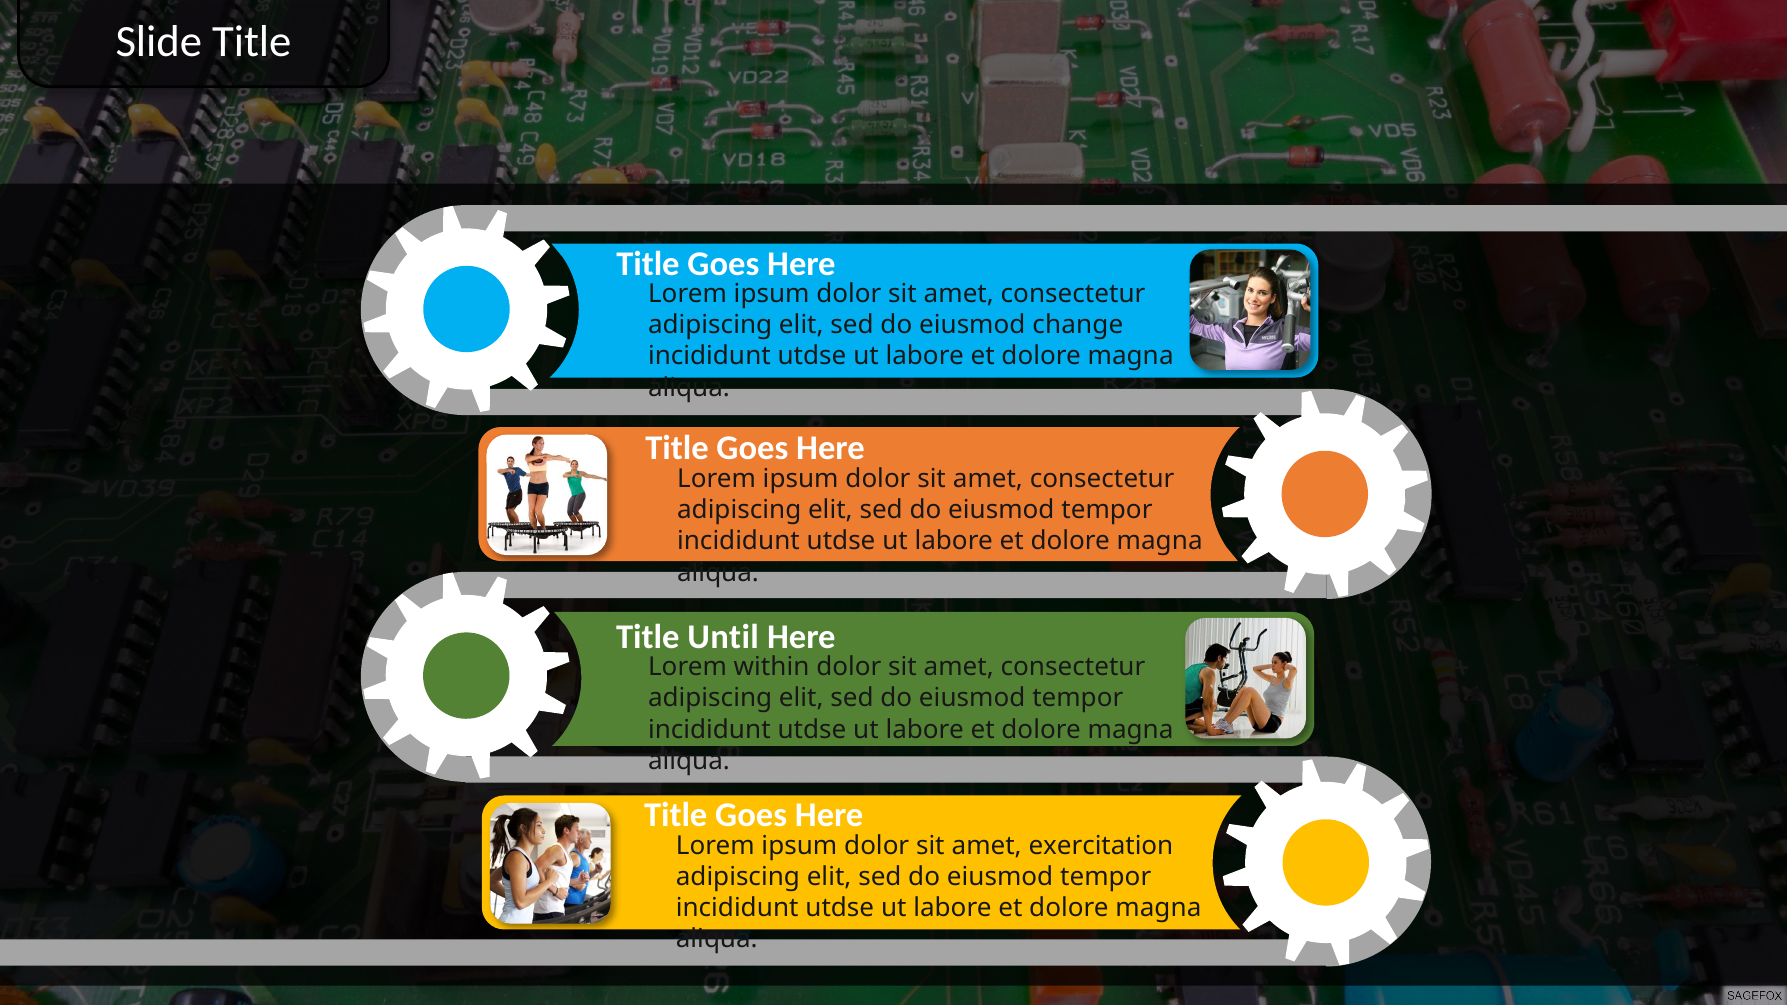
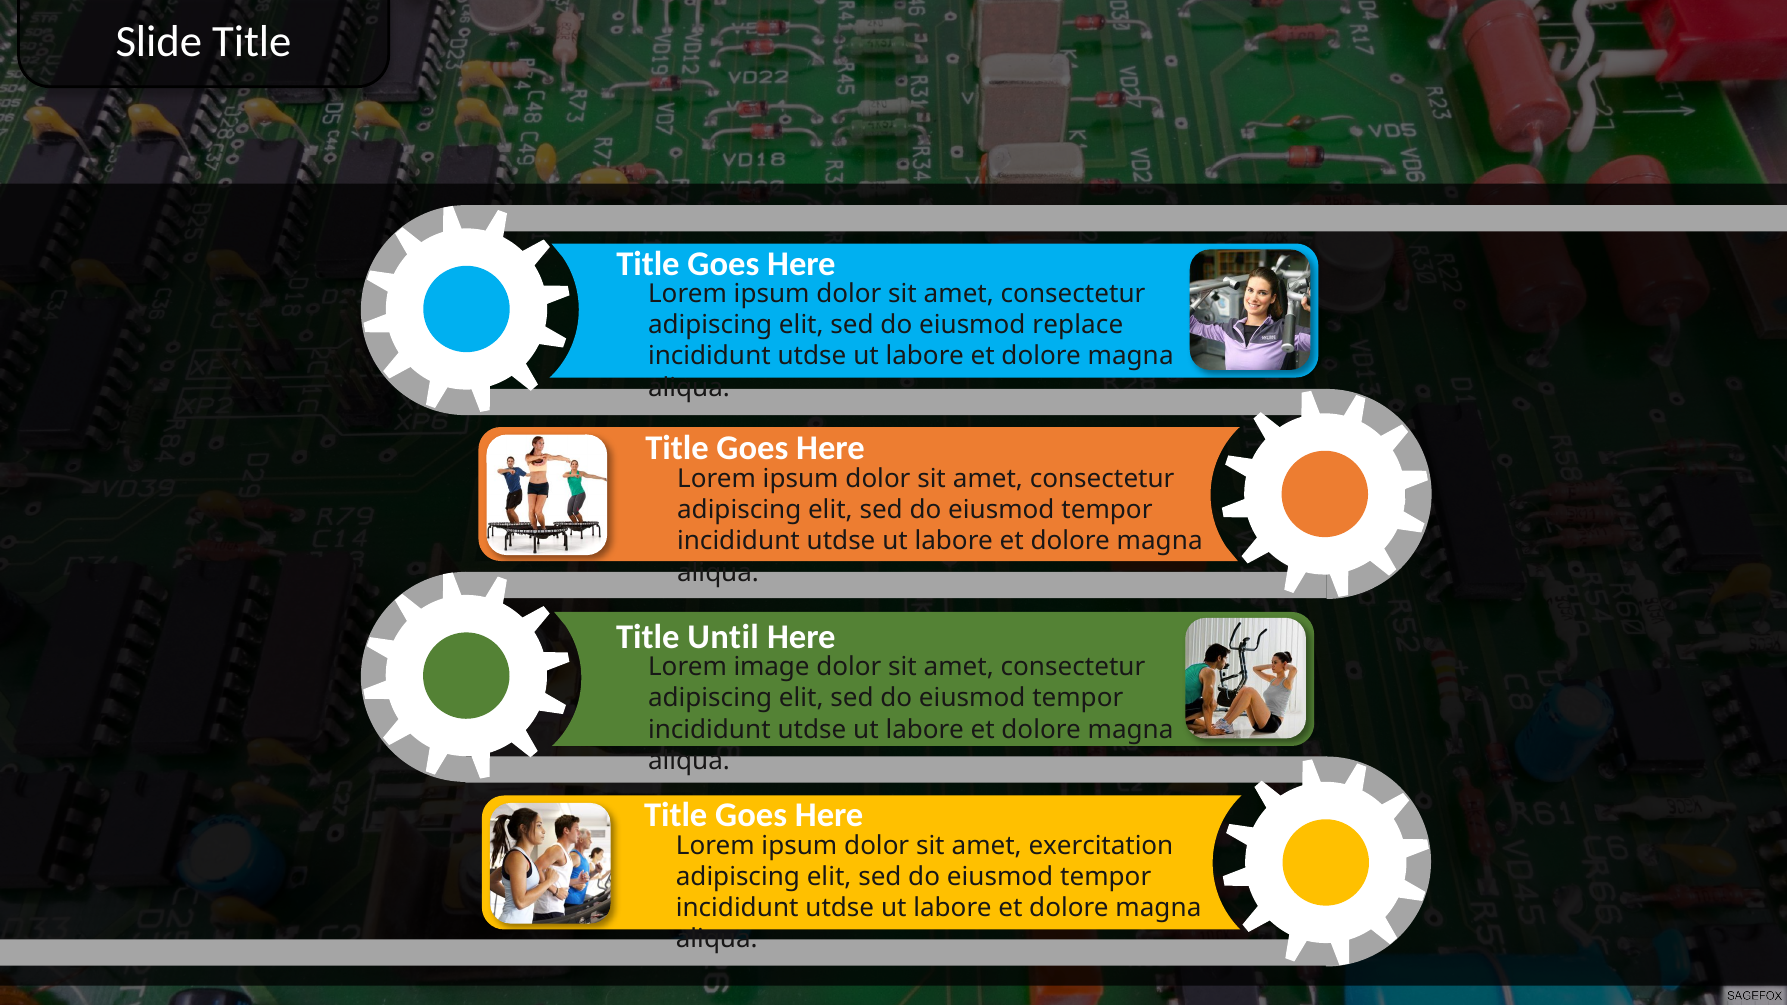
change: change -> replace
within: within -> image
